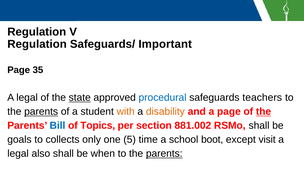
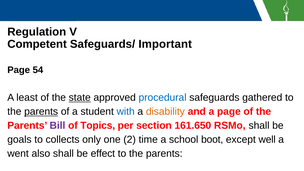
Regulation at (37, 44): Regulation -> Competent
35: 35 -> 54
legal at (27, 98): legal -> least
teachers: teachers -> gathered
with colour: orange -> blue
the at (263, 112) underline: present -> none
Bill colour: blue -> purple
881.002: 881.002 -> 161.650
5: 5 -> 2
visit: visit -> well
legal at (18, 154): legal -> went
when: when -> effect
parents at (164, 154) underline: present -> none
